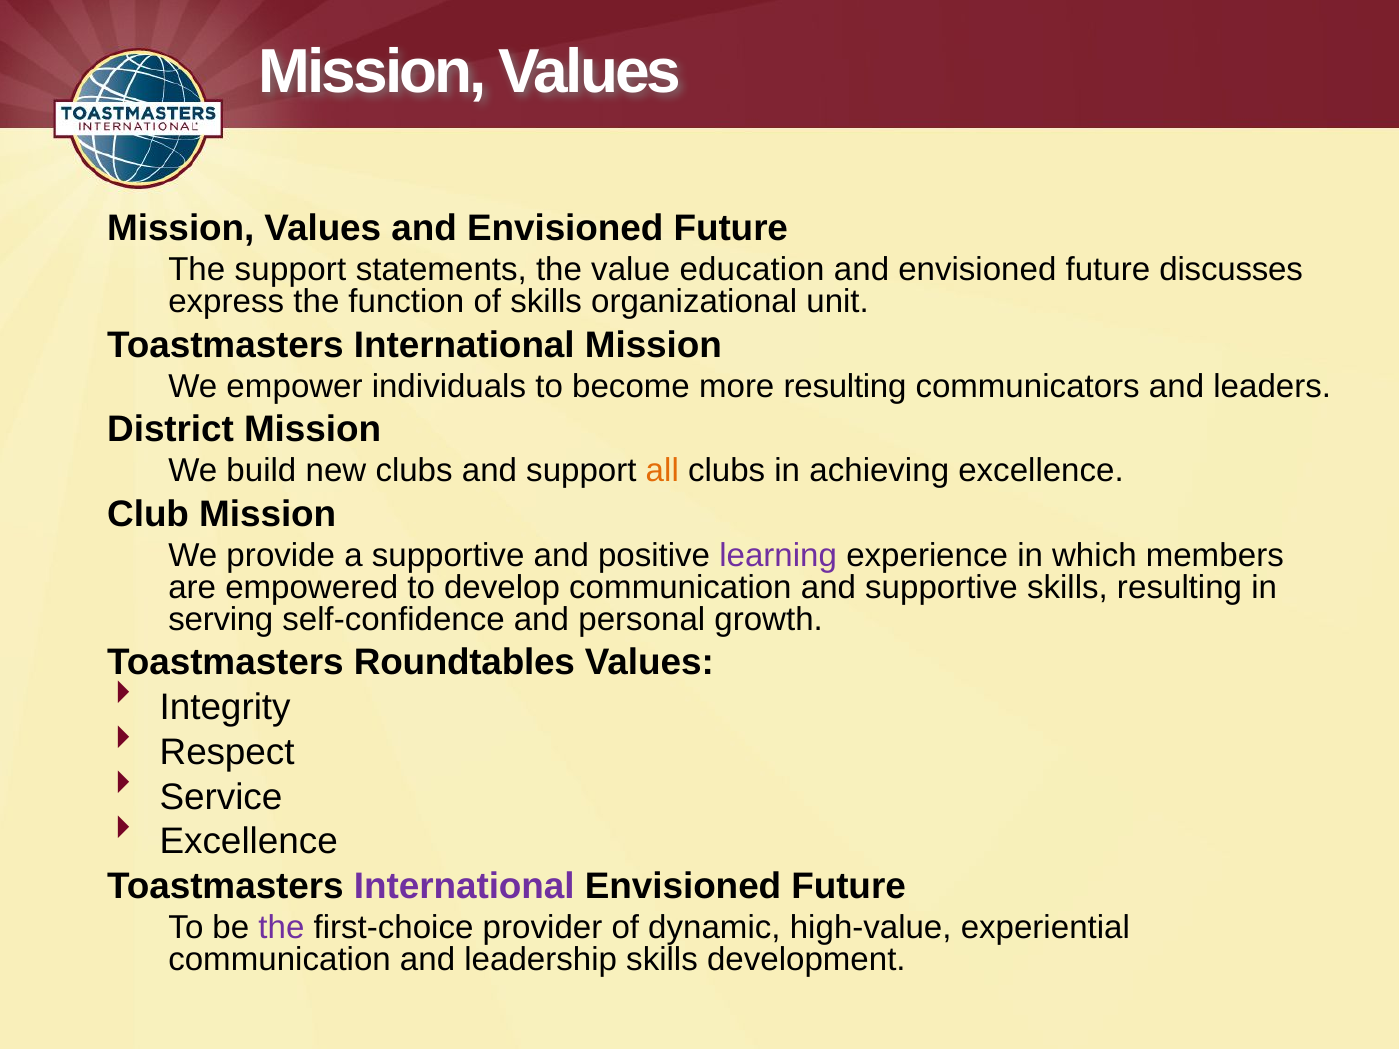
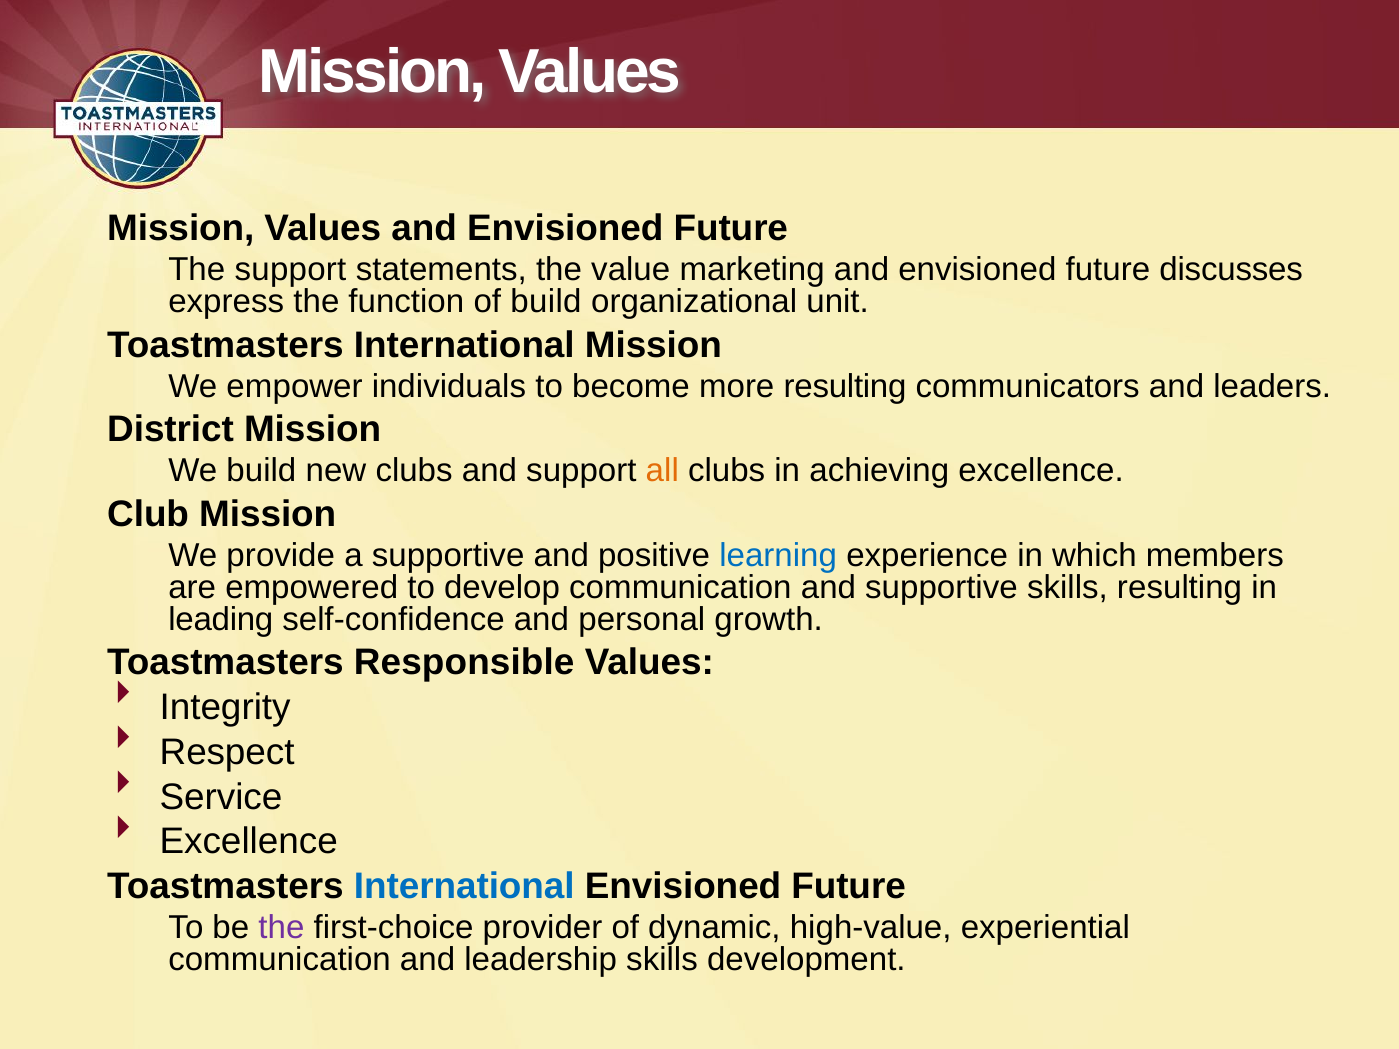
education: education -> marketing
of skills: skills -> build
learning colour: purple -> blue
serving: serving -> leading
Roundtables: Roundtables -> Responsible
International at (464, 886) colour: purple -> blue
